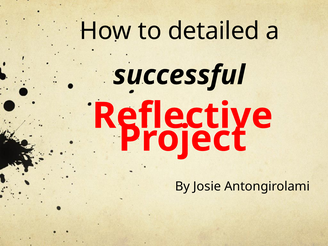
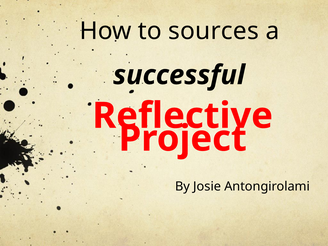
detailed: detailed -> sources
